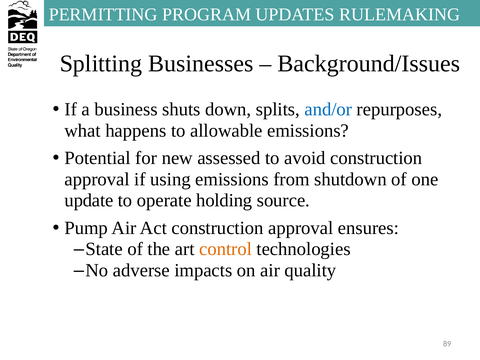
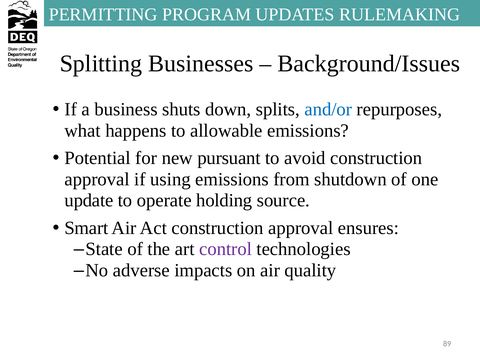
assessed: assessed -> pursuant
Pump: Pump -> Smart
control colour: orange -> purple
